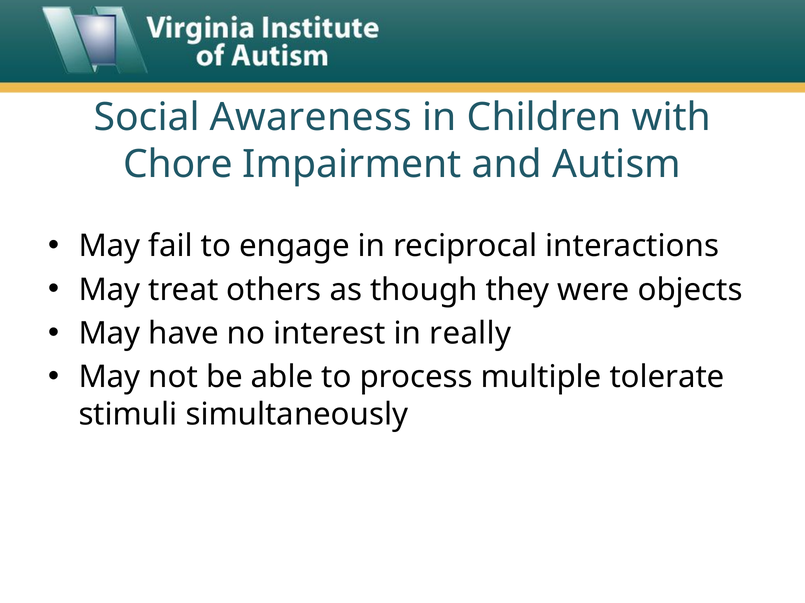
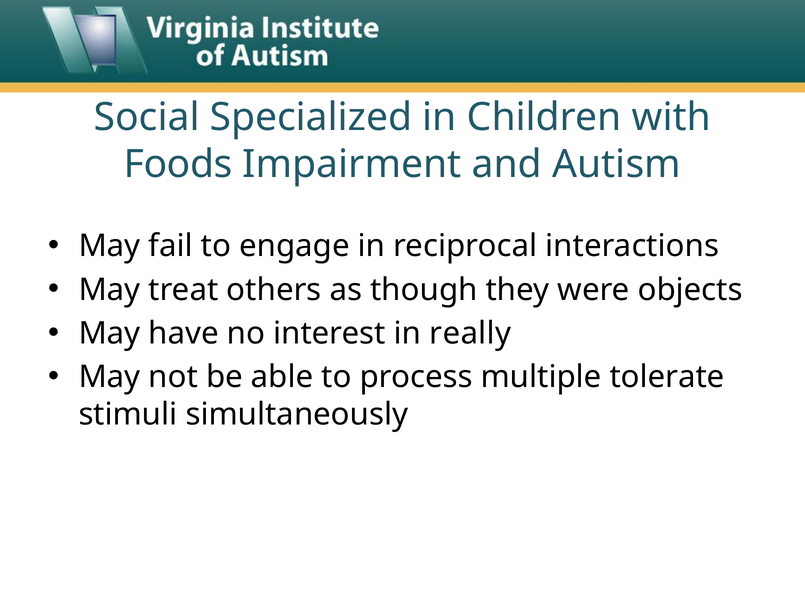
Awareness: Awareness -> Specialized
Chore: Chore -> Foods
